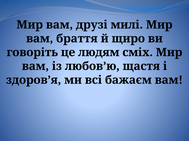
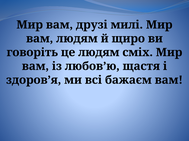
вам браття: браття -> людям
